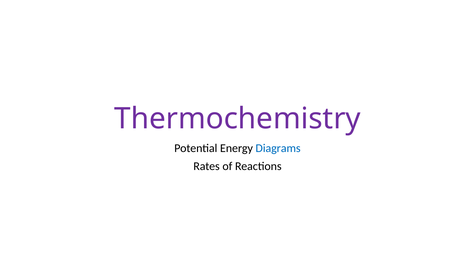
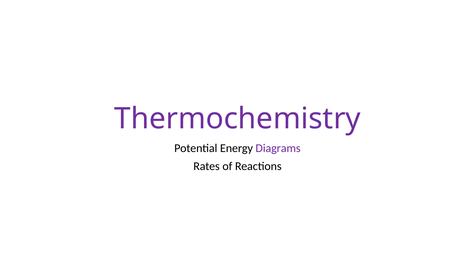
Diagrams colour: blue -> purple
